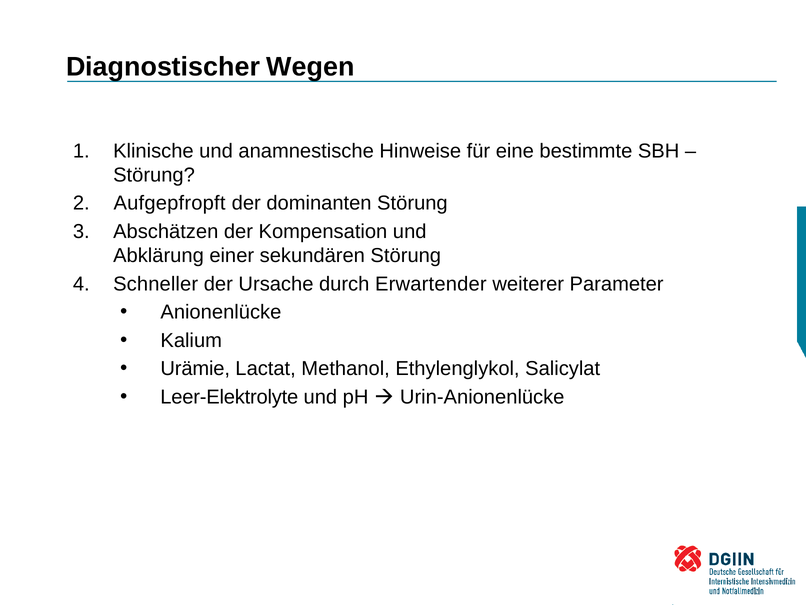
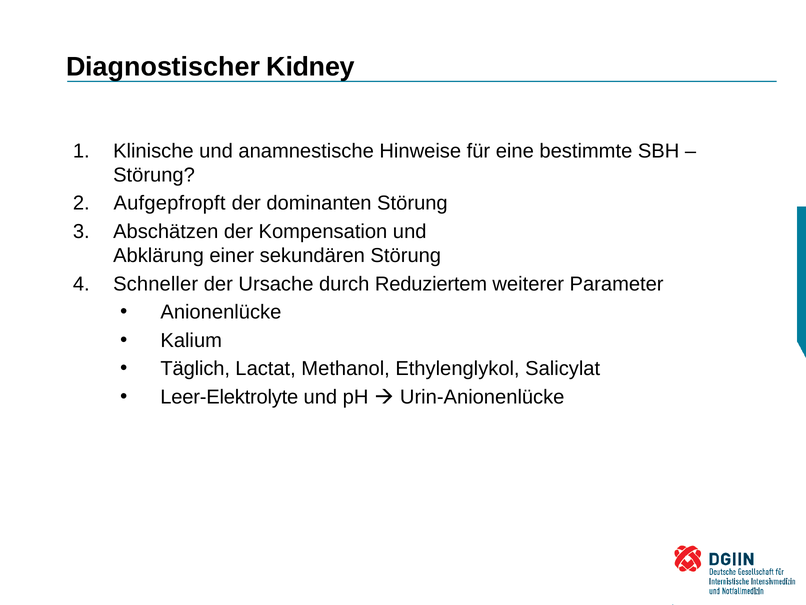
Wegen: Wegen -> Kidney
Erwartender: Erwartender -> Reduziertem
Urämie: Urämie -> Täglich
